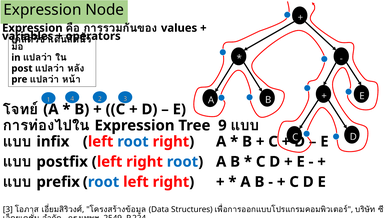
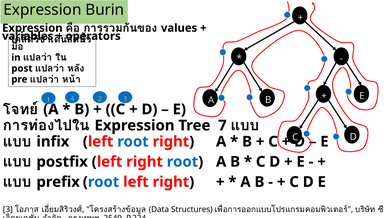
Node: Node -> Burin
9: 9 -> 7
